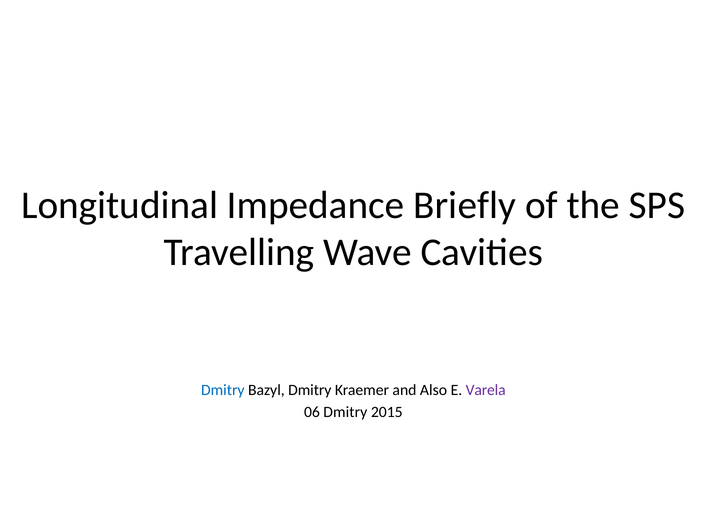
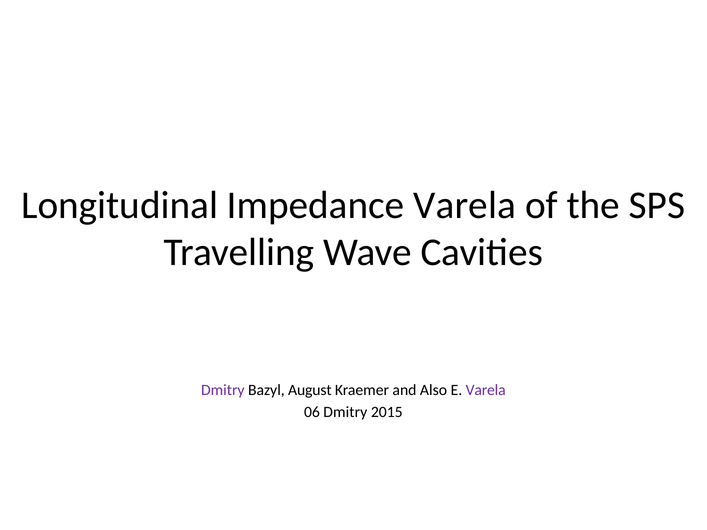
Impedance Briefly: Briefly -> Varela
Dmitry at (223, 390) colour: blue -> purple
Bazyl Dmitry: Dmitry -> August
